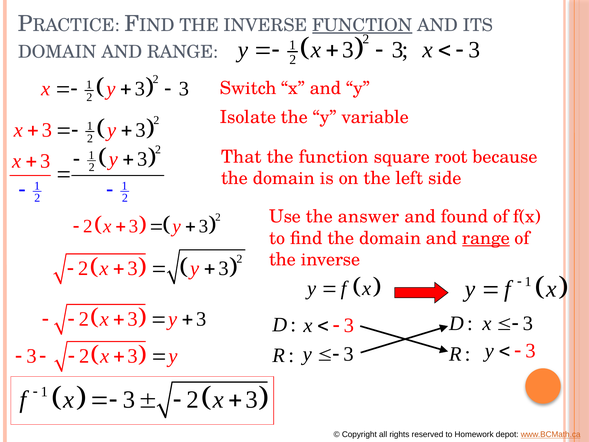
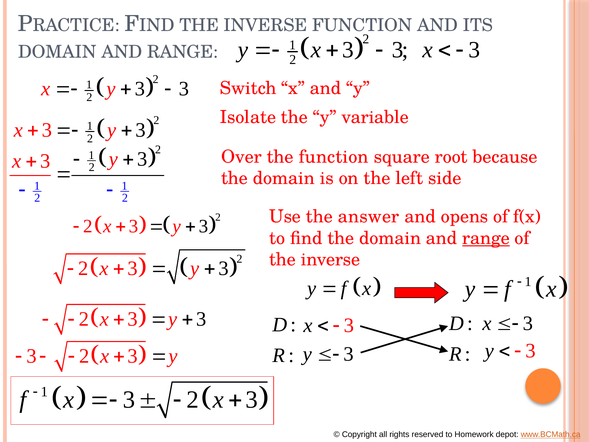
FUNCTION at (362, 25) underline: present -> none
That: That -> Over
found: found -> opens
